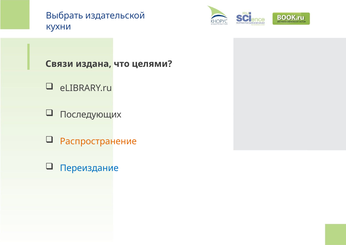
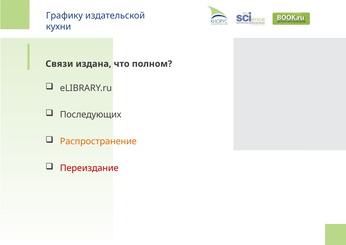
Выбрать: Выбрать -> Графику
целями: целями -> полном
Переиздание colour: blue -> red
